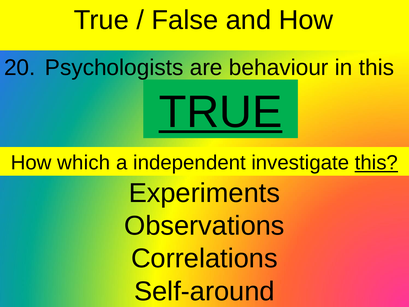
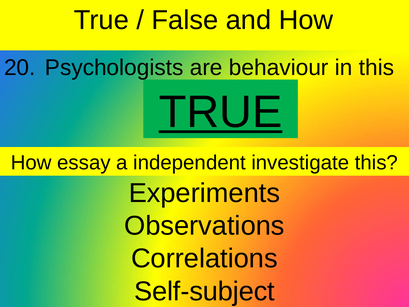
which: which -> essay
this at (376, 163) underline: present -> none
Self-around: Self-around -> Self-subject
